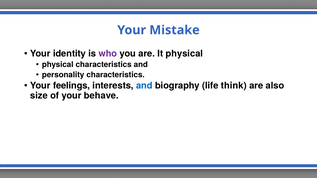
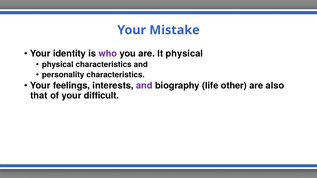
and at (144, 86) colour: blue -> purple
think: think -> other
size: size -> that
behave: behave -> difficult
